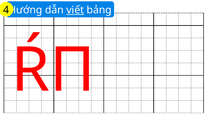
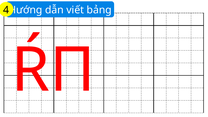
viết underline: present -> none
